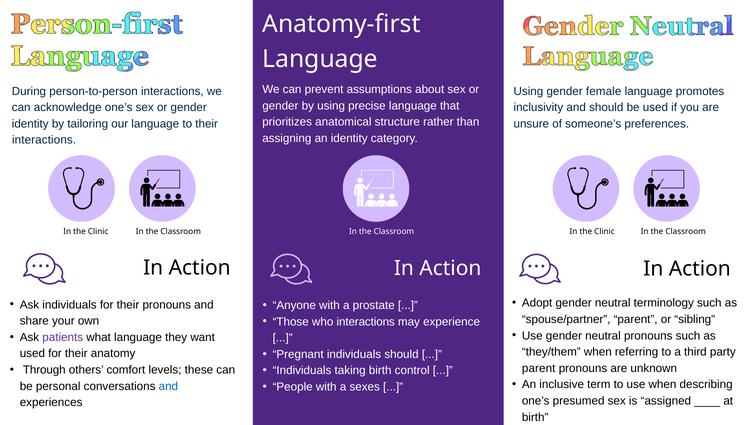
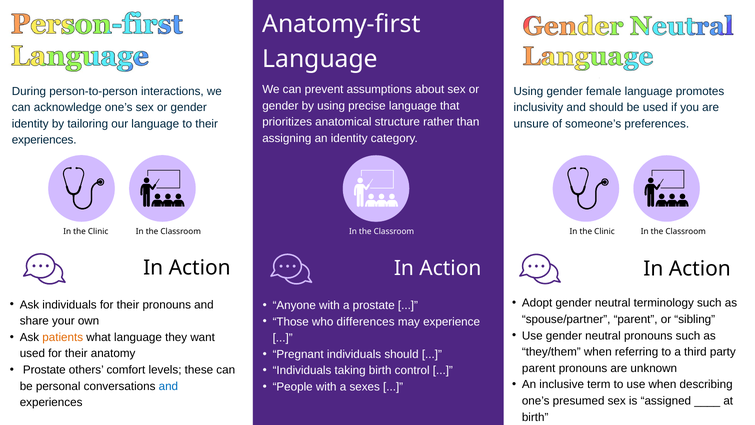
interactions at (44, 140): interactions -> experiences
who interactions: interactions -> differences
patients colour: purple -> orange
Through at (44, 370): Through -> Prostate
